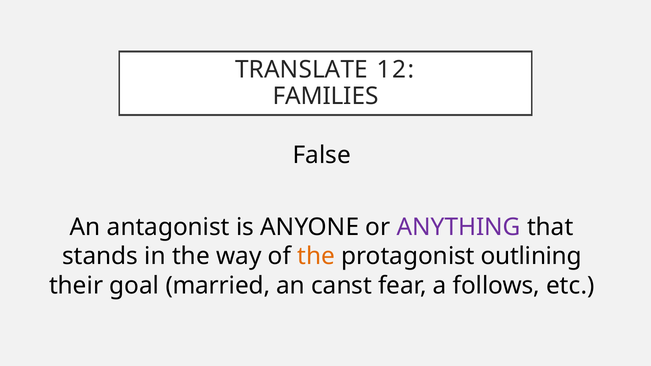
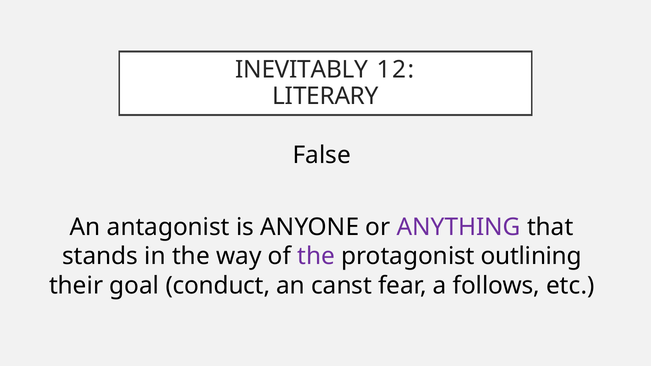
TRANSLATE: TRANSLATE -> INEVITABLY
FAMILIES: FAMILIES -> LITERARY
the at (316, 257) colour: orange -> purple
married: married -> conduct
